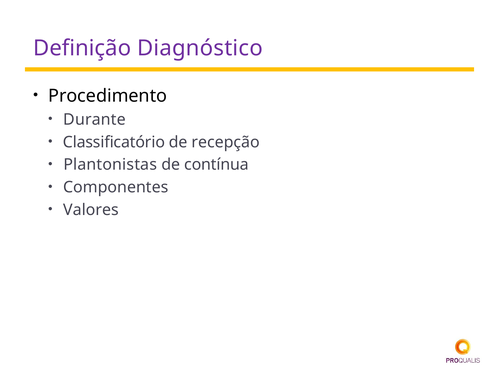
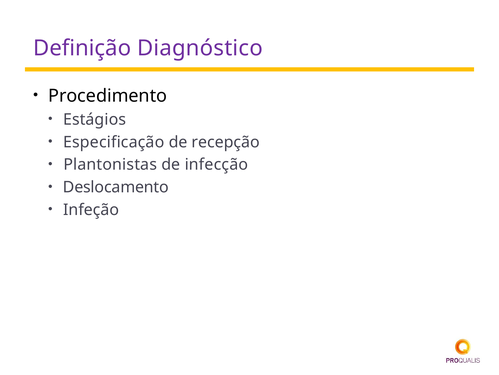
Durante: Durante -> Estágios
Classificatório: Classificatório -> Especificação
contínua: contínua -> infecção
Componentes: Componentes -> Deslocamento
Valores: Valores -> Infeção
